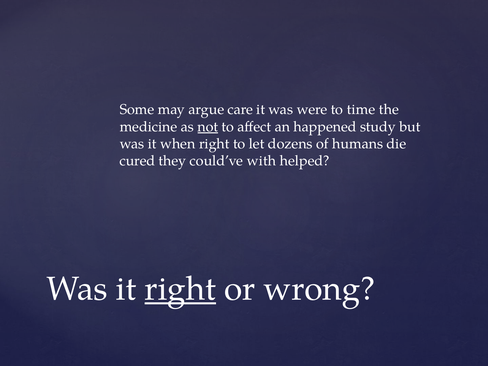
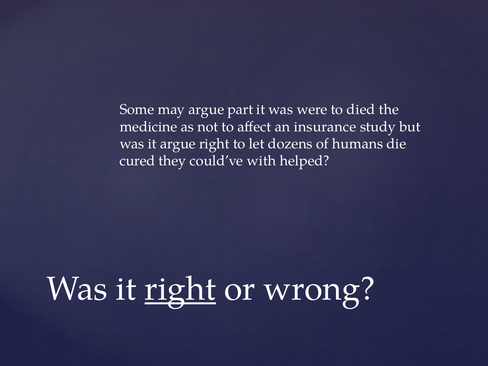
care: care -> part
time: time -> died
not underline: present -> none
happened: happened -> insurance
it when: when -> argue
